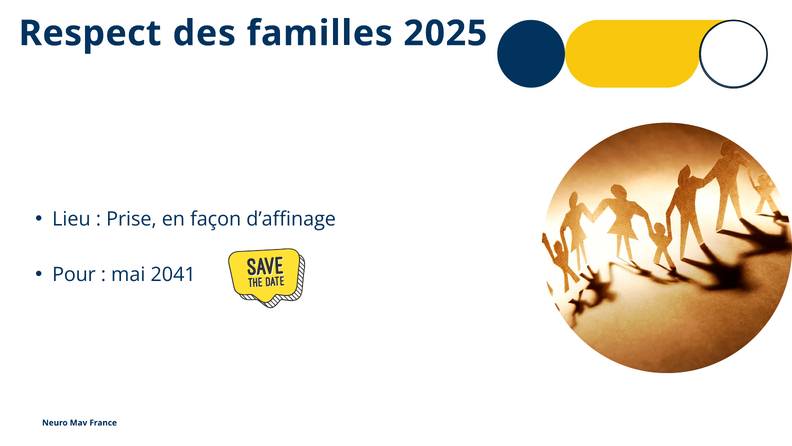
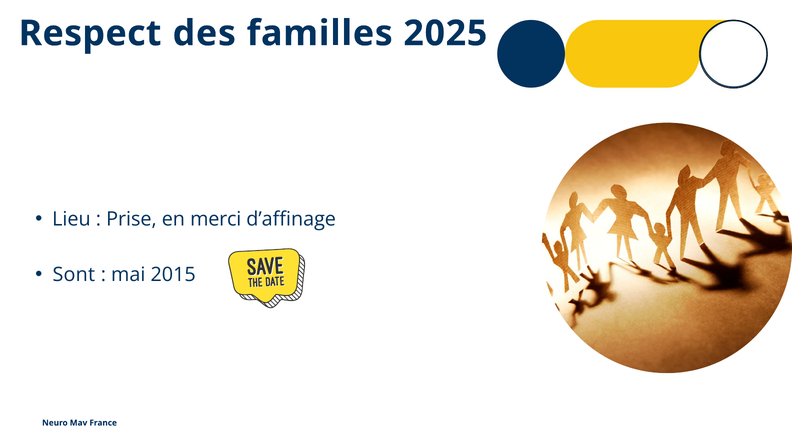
façon: façon -> merci
Pour: Pour -> Sont
2041: 2041 -> 2015
